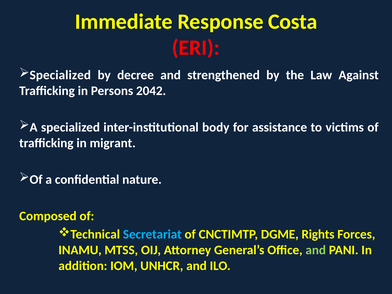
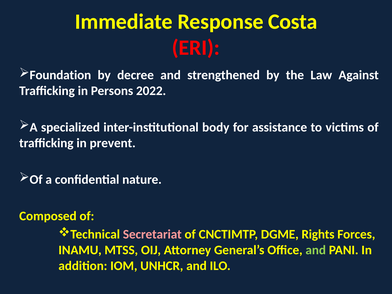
Specialized at (60, 75): Specialized -> Foundation
2042: 2042 -> 2022
migrant: migrant -> prevent
Secretariat colour: light blue -> pink
